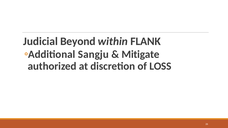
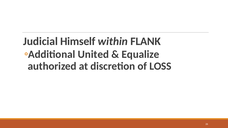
Beyond: Beyond -> Himself
Sangju: Sangju -> United
Mitigate: Mitigate -> Equalize
